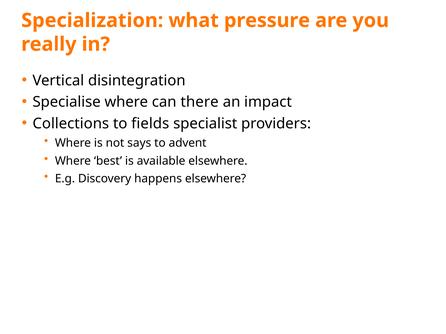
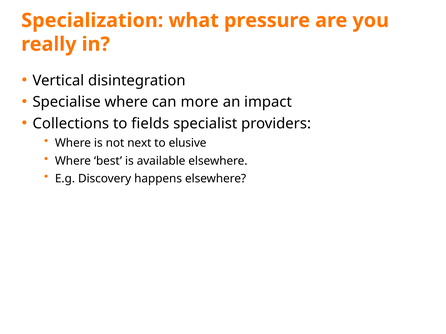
there: there -> more
says: says -> next
advent: advent -> elusive
